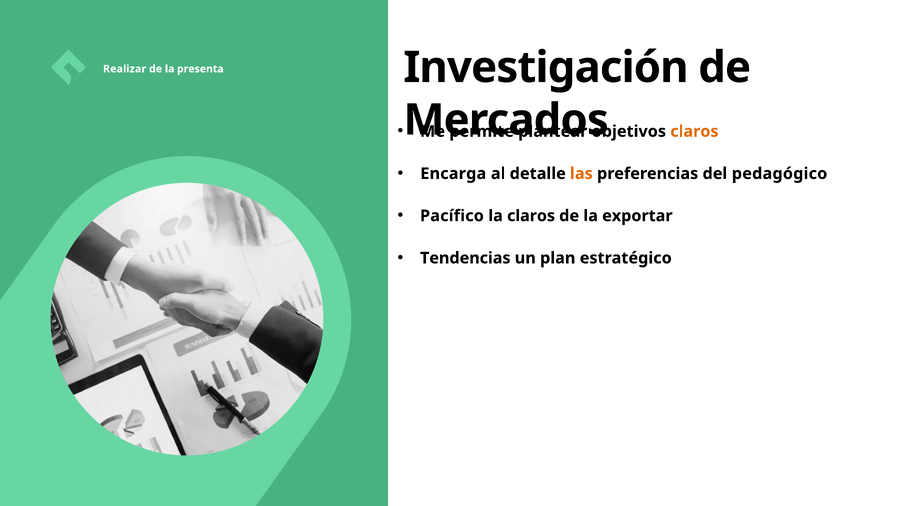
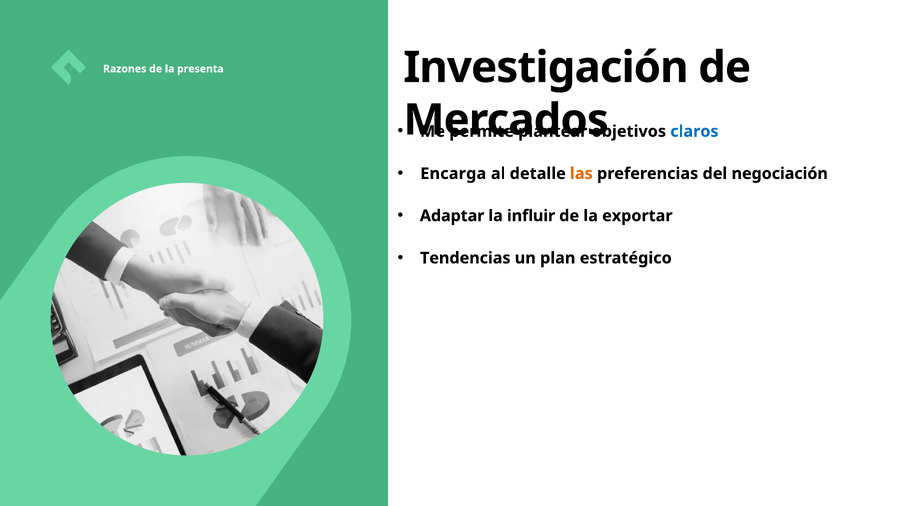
Realizar: Realizar -> Razones
claros at (694, 131) colour: orange -> blue
pedagógico: pedagógico -> negociación
Pacífico: Pacífico -> Adaptar
la claros: claros -> influir
